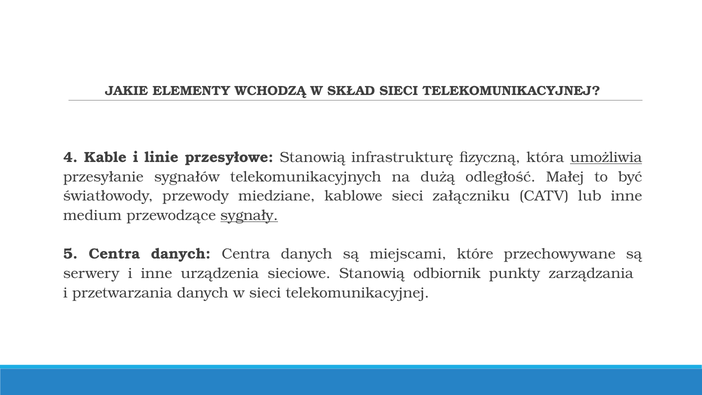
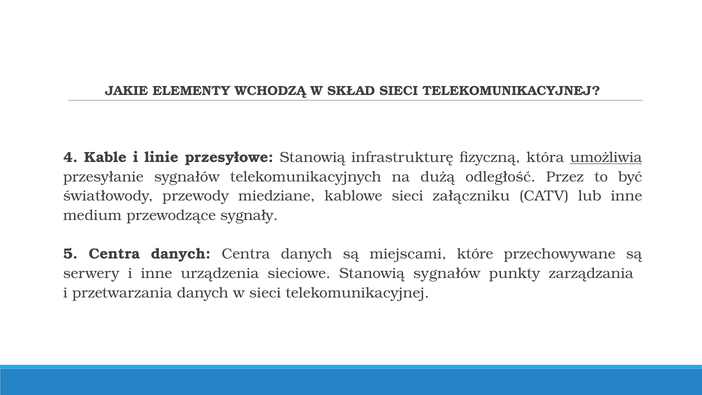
Małej: Małej -> Przez
sygnały underline: present -> none
Stanowią odbiornik: odbiornik -> sygnałów
